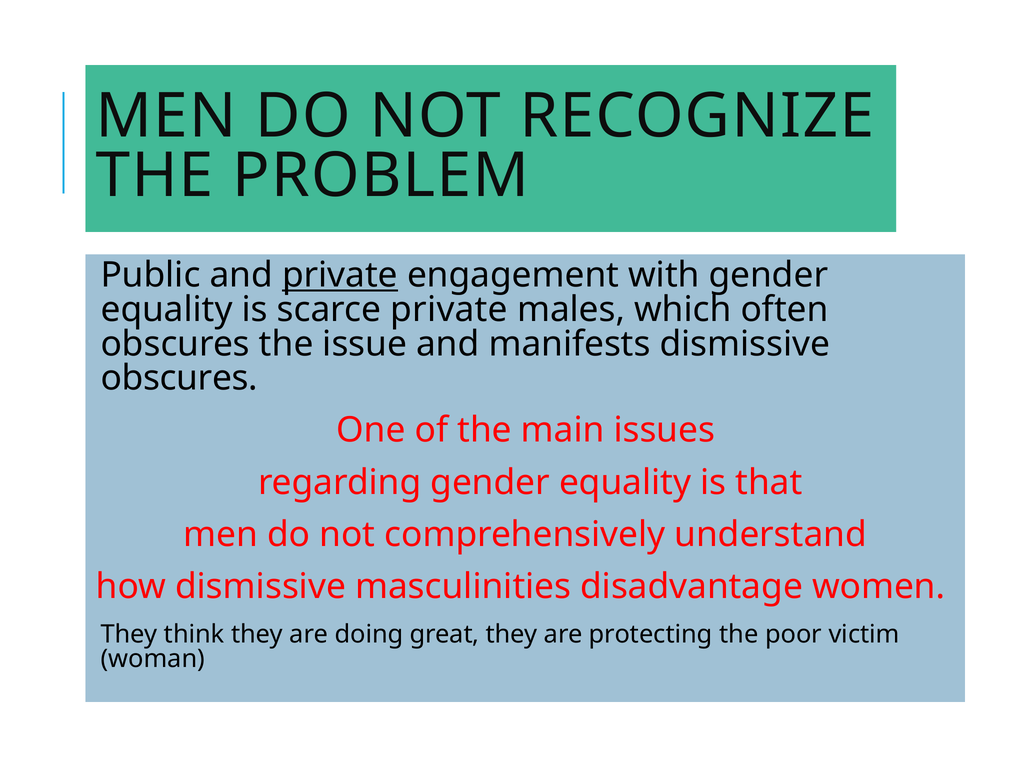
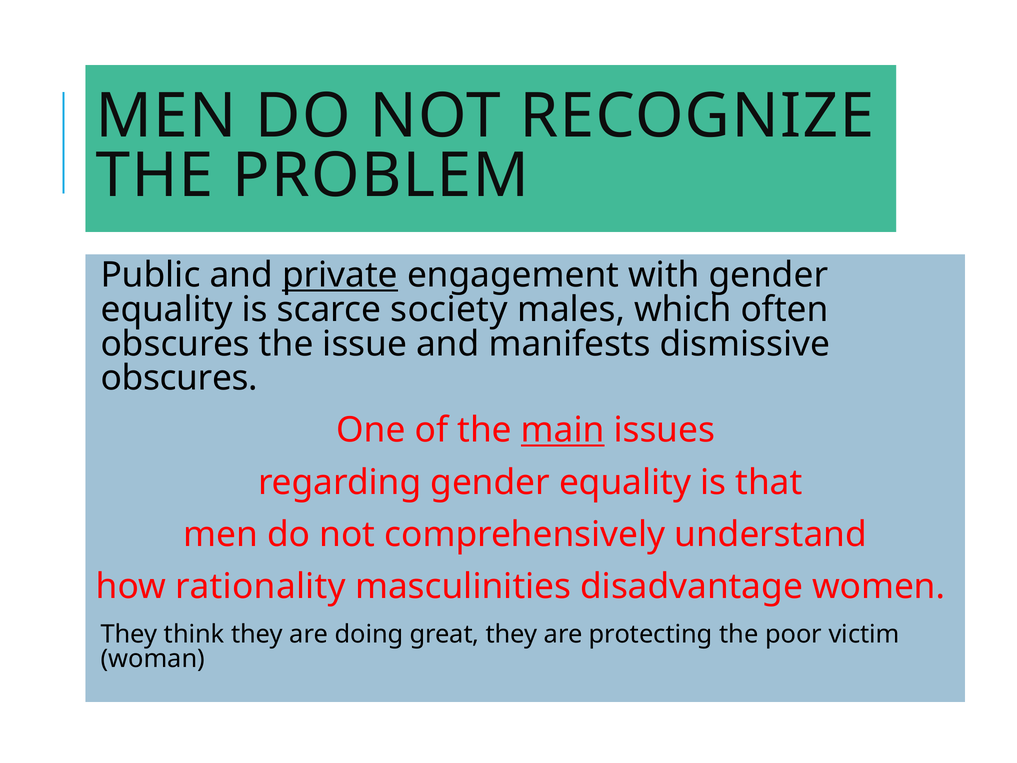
scarce private: private -> society
main underline: none -> present
how dismissive: dismissive -> rationality
